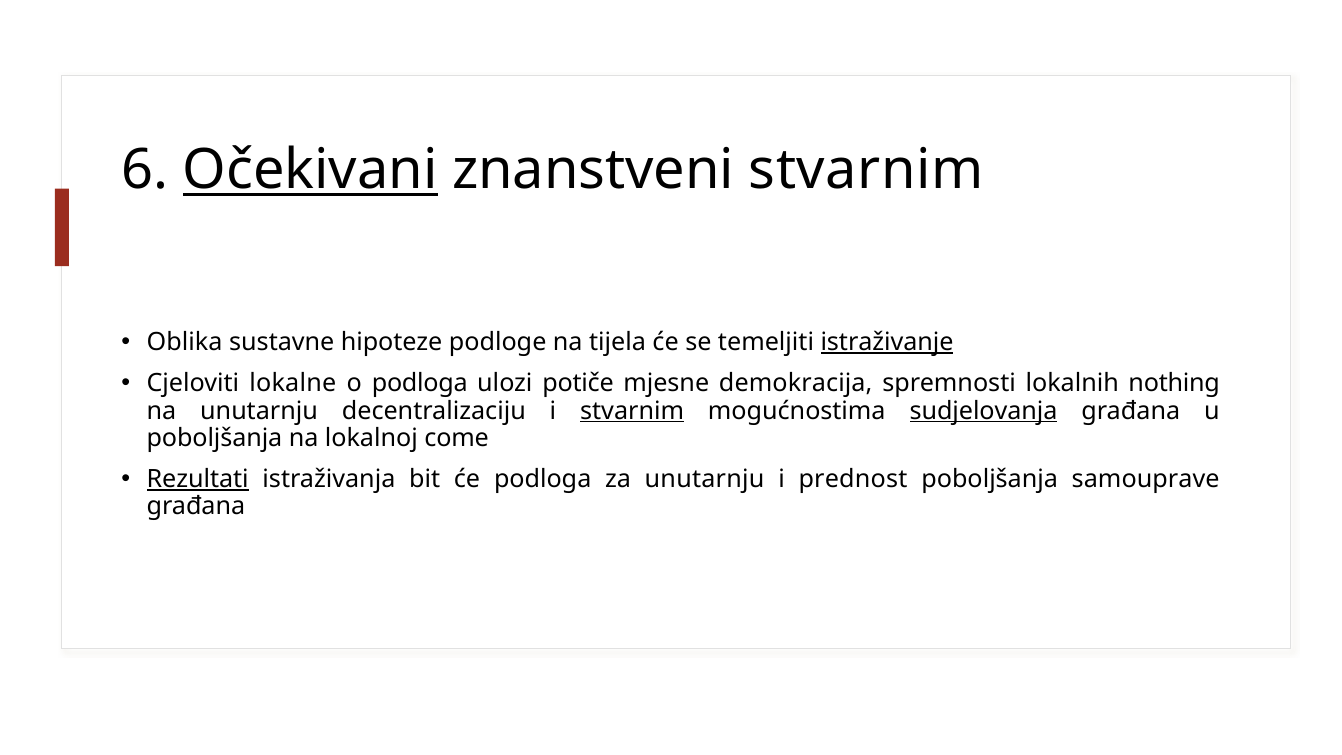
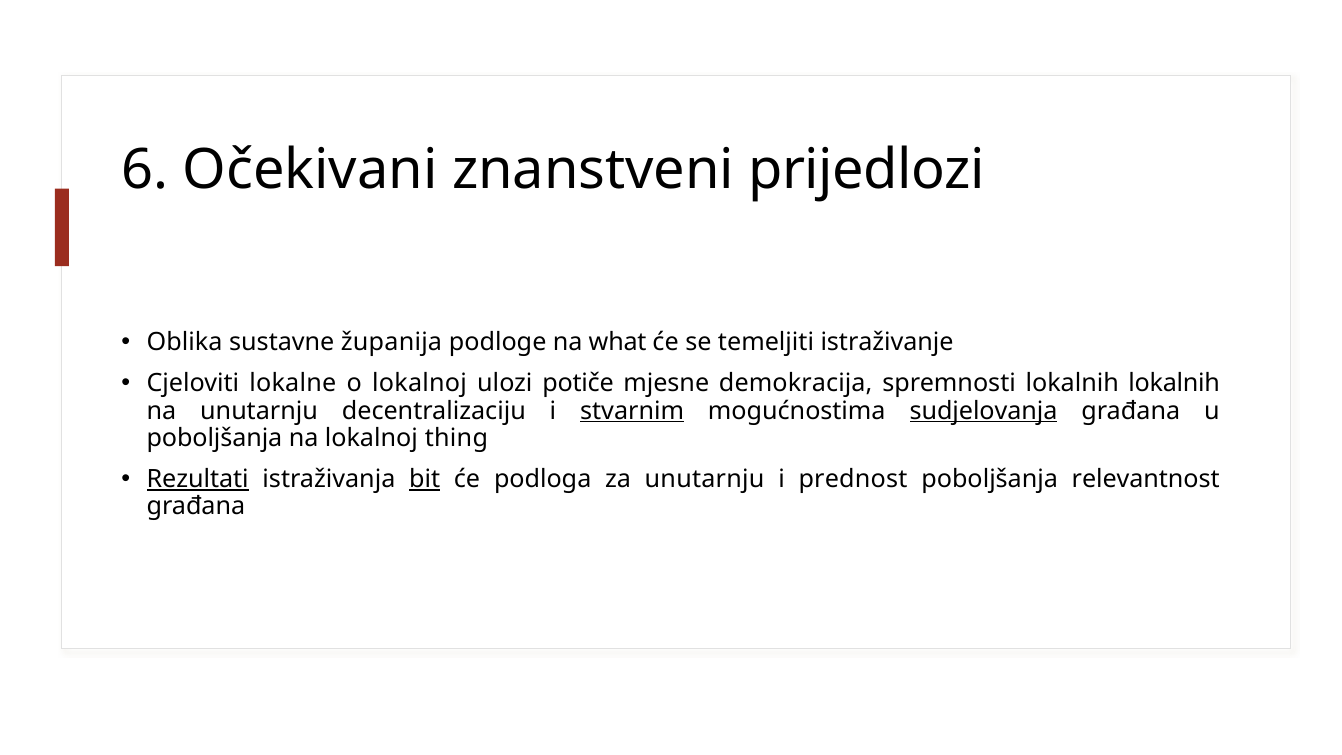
Očekivani underline: present -> none
znanstveni stvarnim: stvarnim -> prijedlozi
hipoteze: hipoteze -> županija
tijela: tijela -> what
istraživanje underline: present -> none
o podloga: podloga -> lokalnoj
lokalnih nothing: nothing -> lokalnih
come: come -> thing
bit underline: none -> present
samouprave: samouprave -> relevantnost
